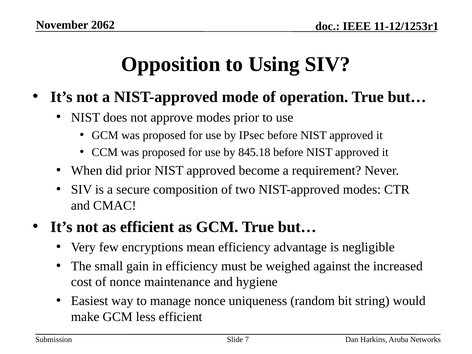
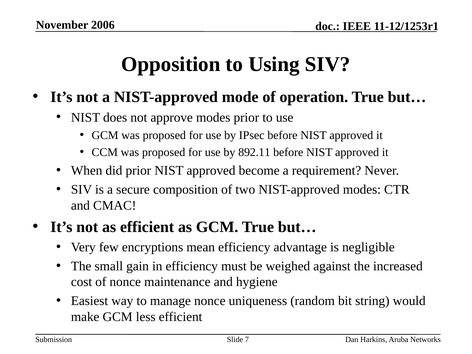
2062: 2062 -> 2006
845.18: 845.18 -> 892.11
